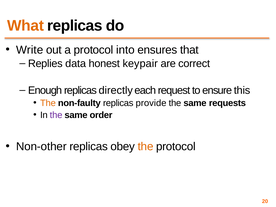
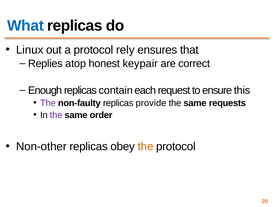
What colour: orange -> blue
Write: Write -> Linux
into: into -> rely
data: data -> atop
directly: directly -> contain
The at (48, 103) colour: orange -> purple
